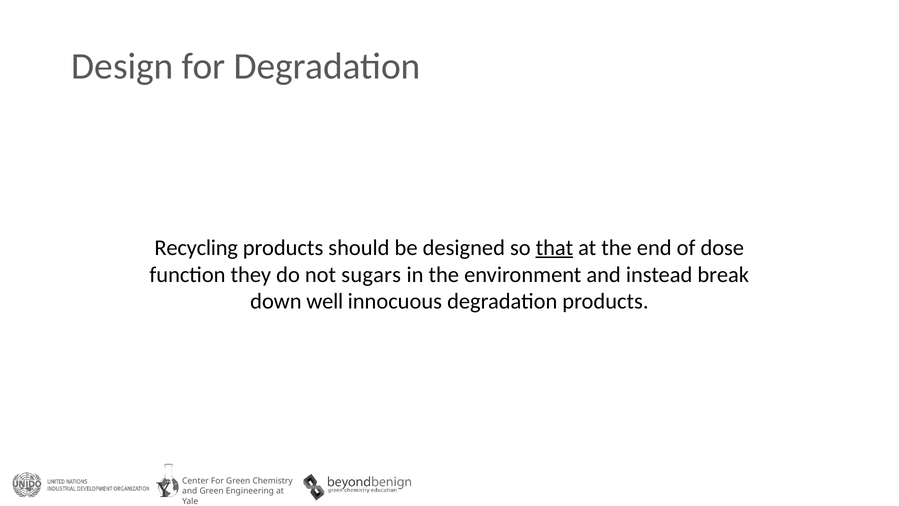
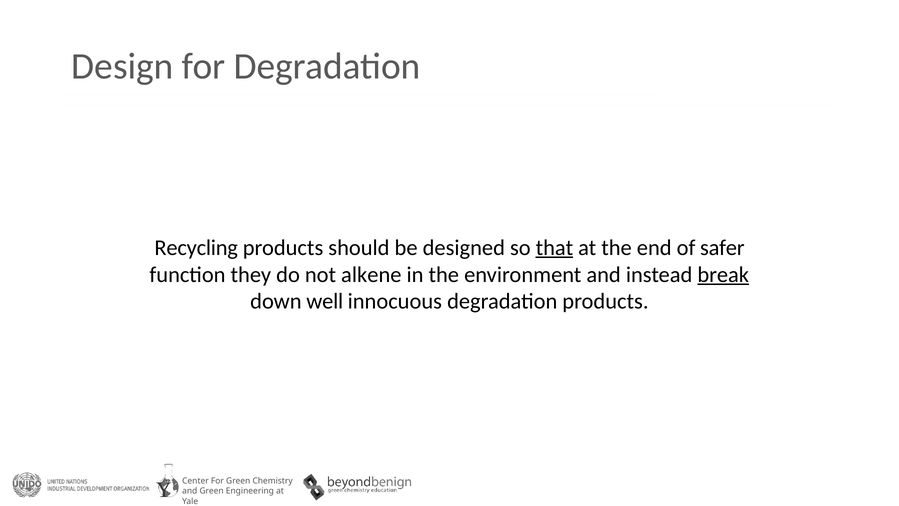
dose: dose -> safer
sugars: sugars -> alkene
break underline: none -> present
